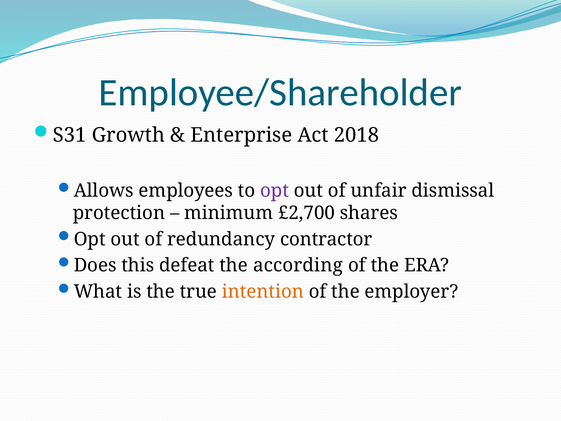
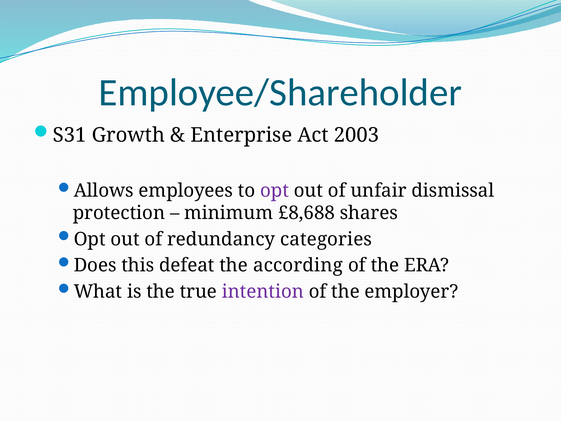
2018: 2018 -> 2003
£2,700: £2,700 -> £8,688
contractor: contractor -> categories
intention colour: orange -> purple
